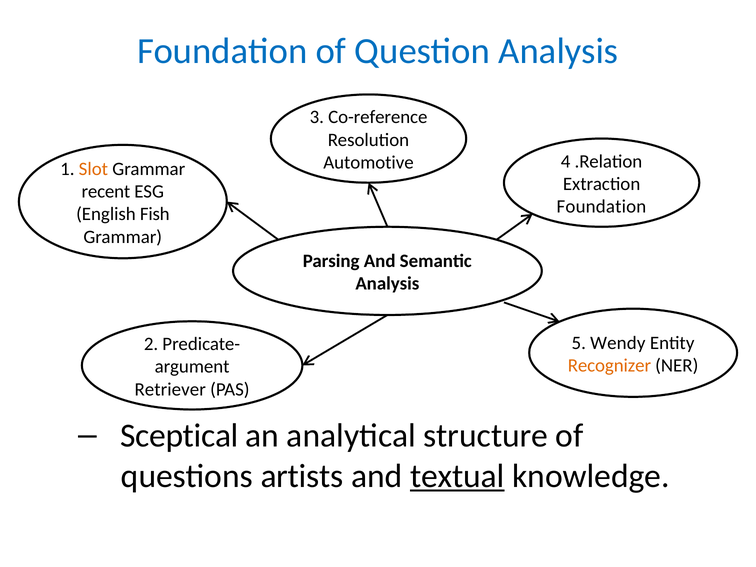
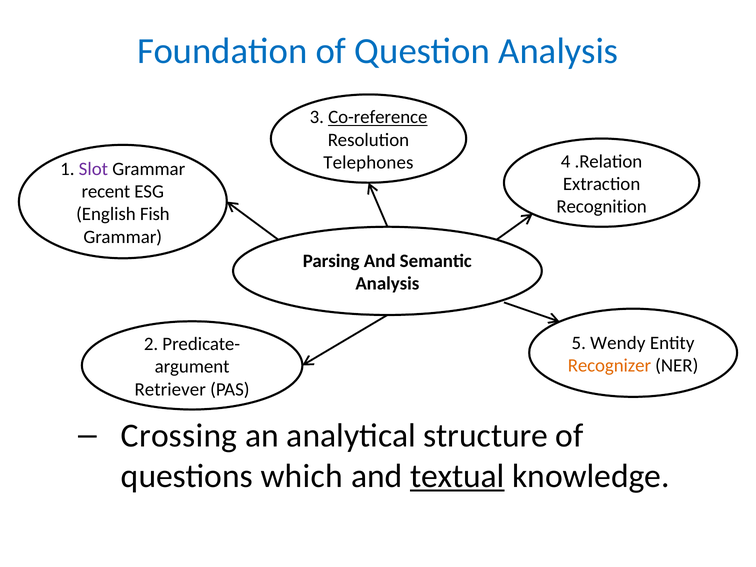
Co-reference underline: none -> present
Automotive: Automotive -> Telephones
Slot colour: orange -> purple
Foundation at (601, 207): Foundation -> Recognition
Sceptical: Sceptical -> Crossing
artists: artists -> which
